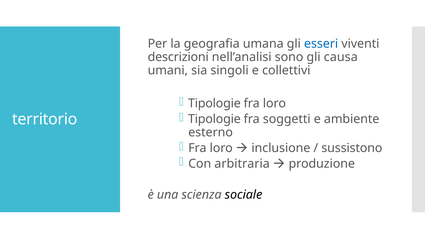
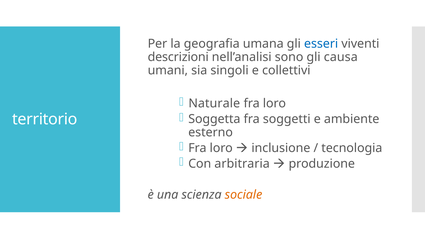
Tipologie at (214, 104): Tipologie -> Naturale
Tipologie at (214, 119): Tipologie -> Soggetta
sussistono: sussistono -> tecnologia
sociale colour: black -> orange
